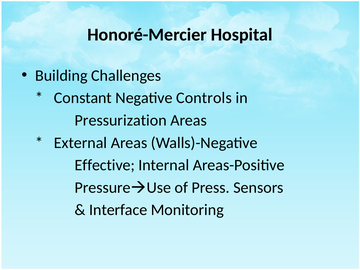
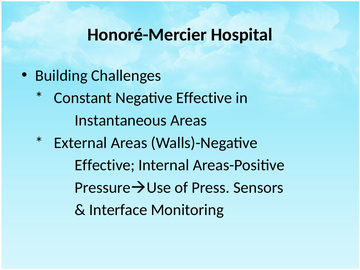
Negative Controls: Controls -> Effective
Pressurization: Pressurization -> Instantaneous
